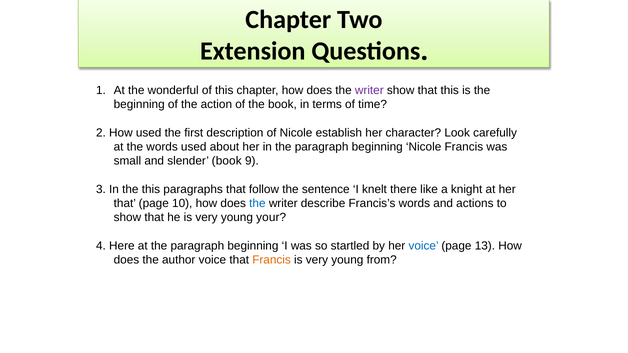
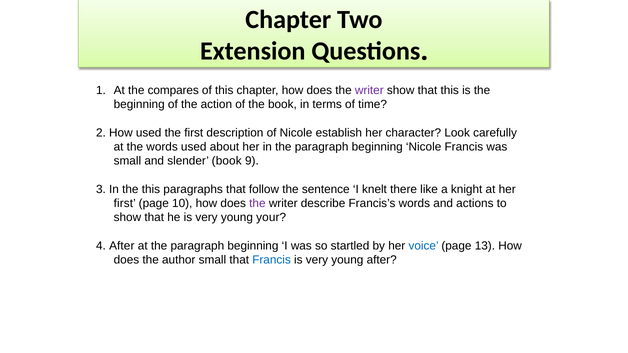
wonderful: wonderful -> compares
that at (125, 203): that -> first
the at (257, 203) colour: blue -> purple
4 Here: Here -> After
author voice: voice -> small
Francis at (272, 260) colour: orange -> blue
young from: from -> after
